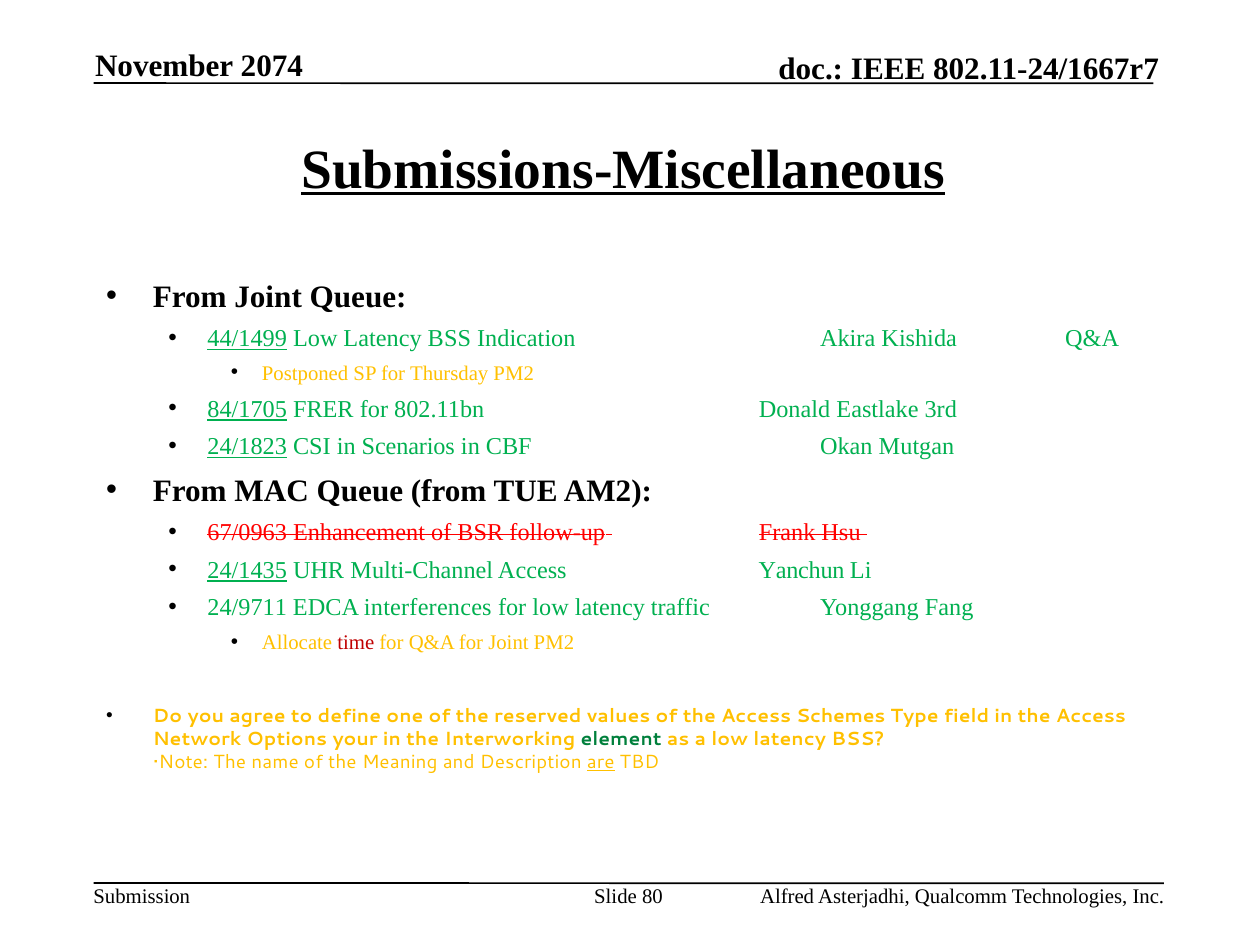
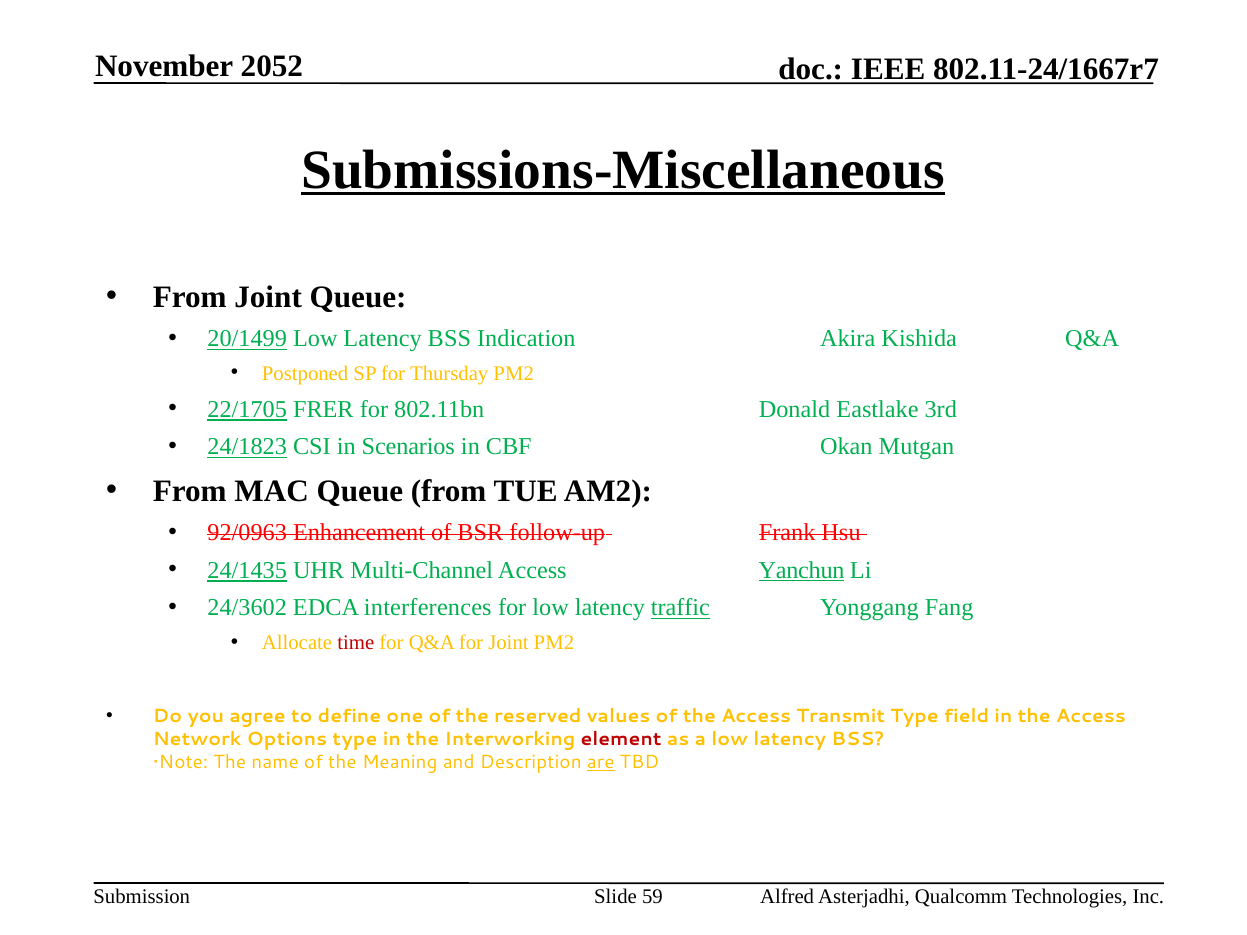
2074: 2074 -> 2052
44/1499: 44/1499 -> 20/1499
84/1705: 84/1705 -> 22/1705
67/0963: 67/0963 -> 92/0963
Yanchun underline: none -> present
24/9711: 24/9711 -> 24/3602
traffic underline: none -> present
Schemes: Schemes -> Transmit
Options your: your -> type
element colour: green -> red
80: 80 -> 59
